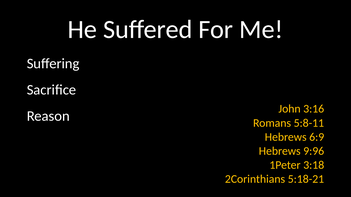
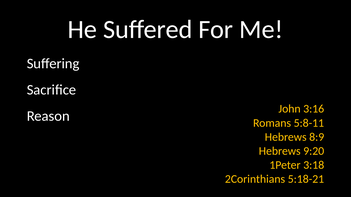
6:9: 6:9 -> 8:9
9:96: 9:96 -> 9:20
